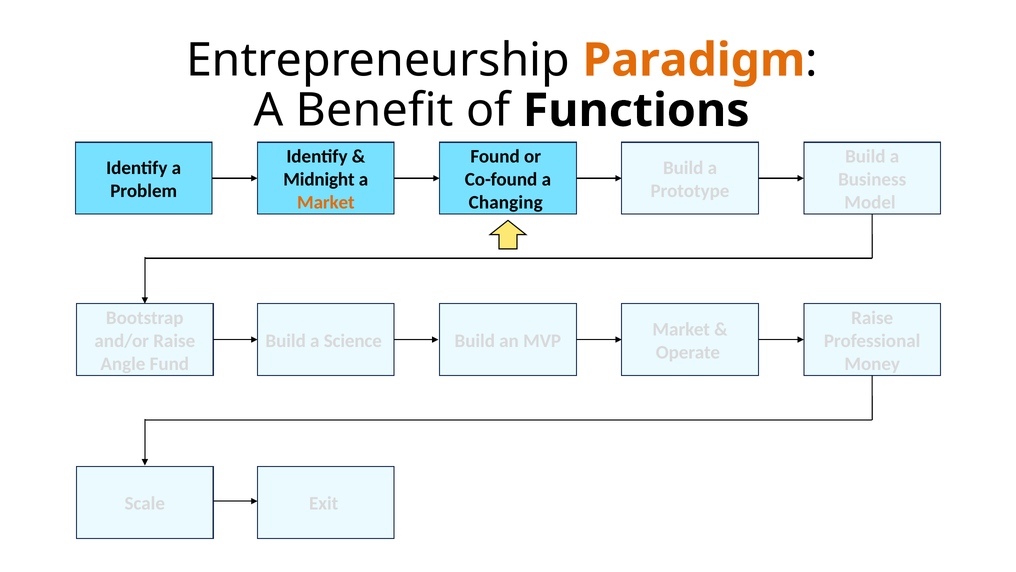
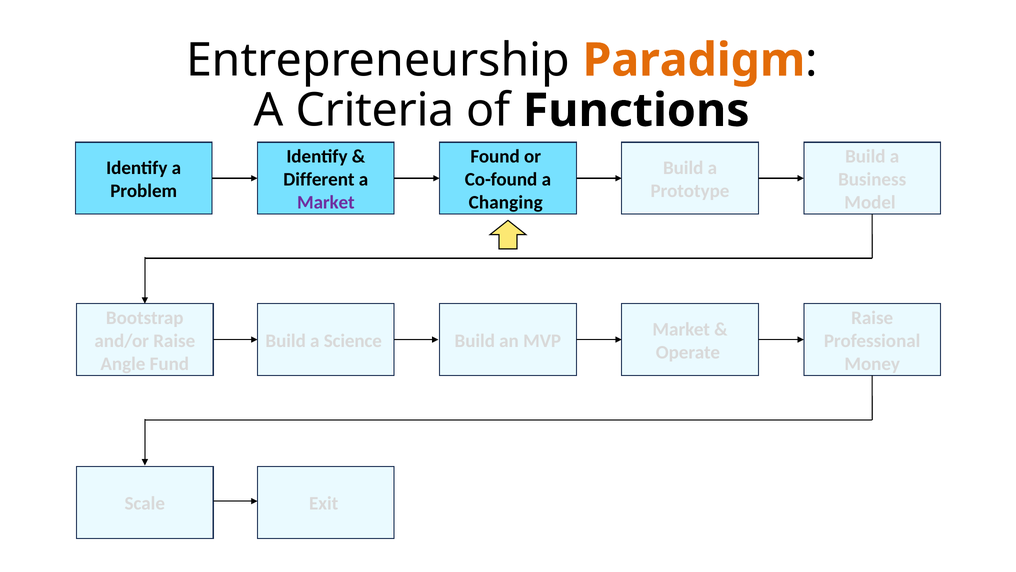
Benefit: Benefit -> Criteria
Midnight: Midnight -> Different
Market at (326, 202) colour: orange -> purple
